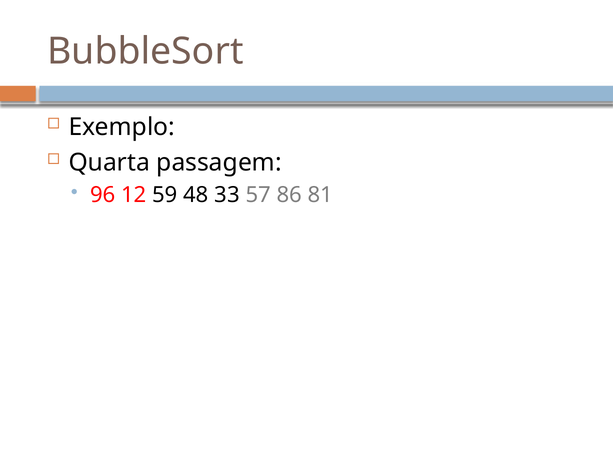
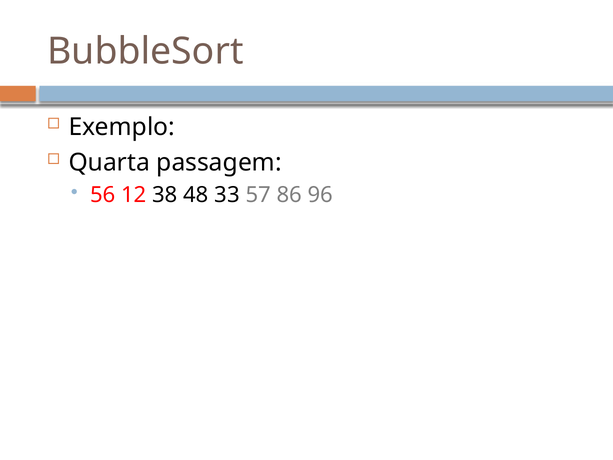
96: 96 -> 56
59: 59 -> 38
81: 81 -> 96
